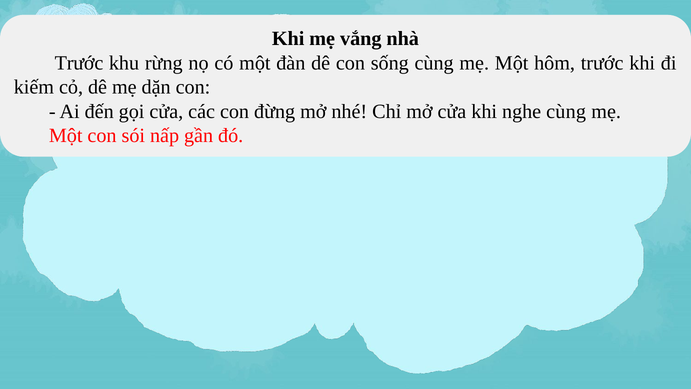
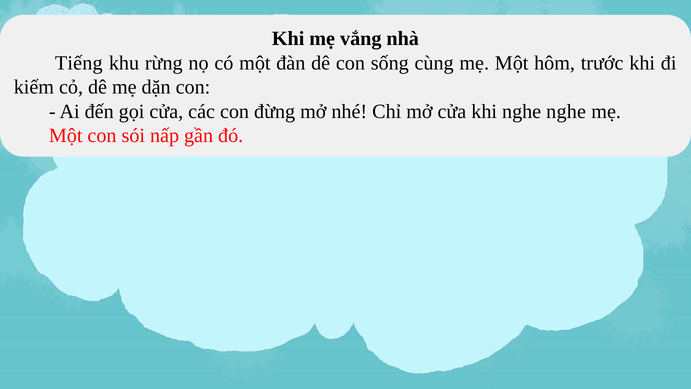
Trước at (79, 63): Trước -> Tiếng
nghe cùng: cùng -> nghe
